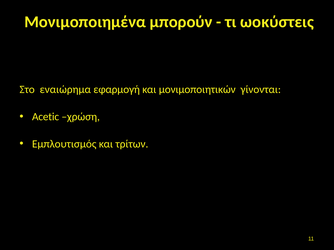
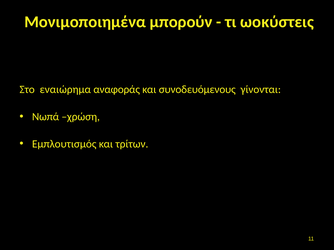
εφαρμογή: εφαρμογή -> αναφοράς
μονιμοποιητικών: μονιμοποιητικών -> συνοδευόμενους
Acetic: Acetic -> Νωπά
